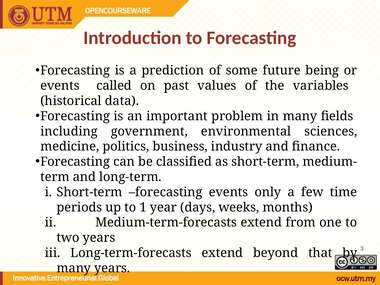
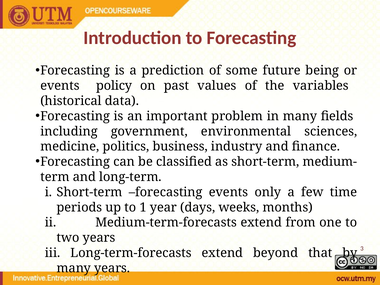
called: called -> policy
